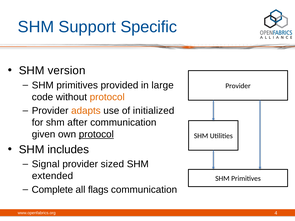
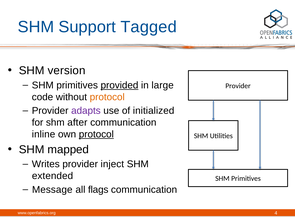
Specific: Specific -> Tagged
provided underline: none -> present
adapts colour: orange -> purple
given: given -> inline
includes: includes -> mapped
Signal: Signal -> Writes
sized: sized -> inject
Complete: Complete -> Message
